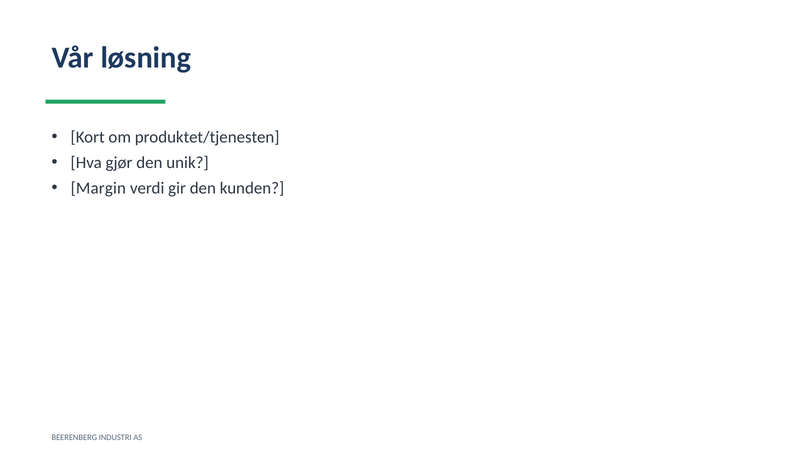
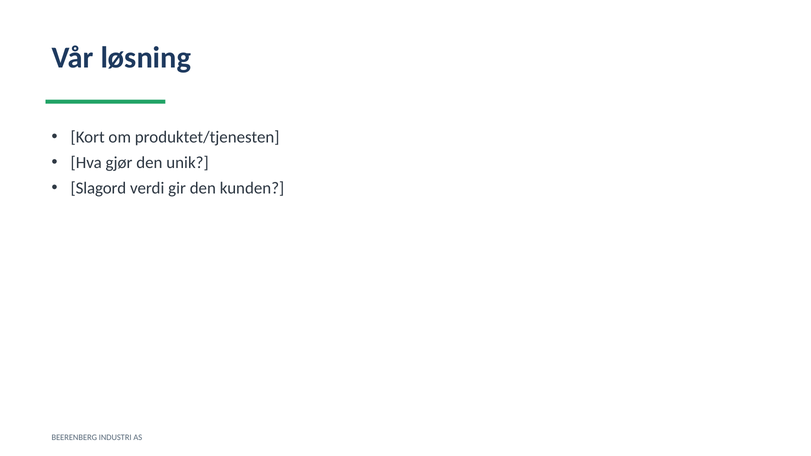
Margin: Margin -> Slagord
